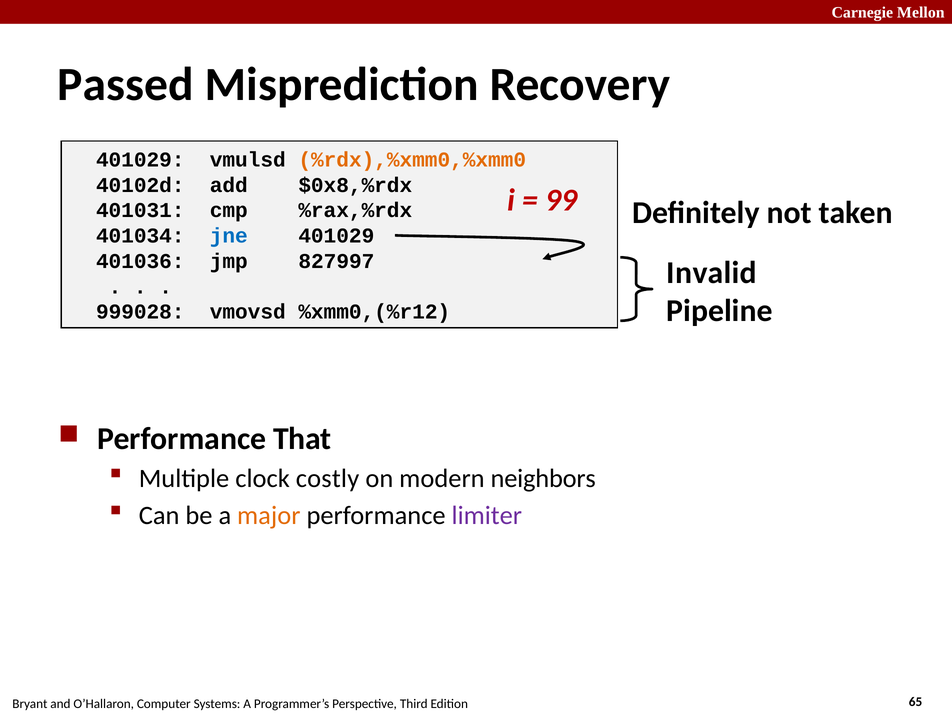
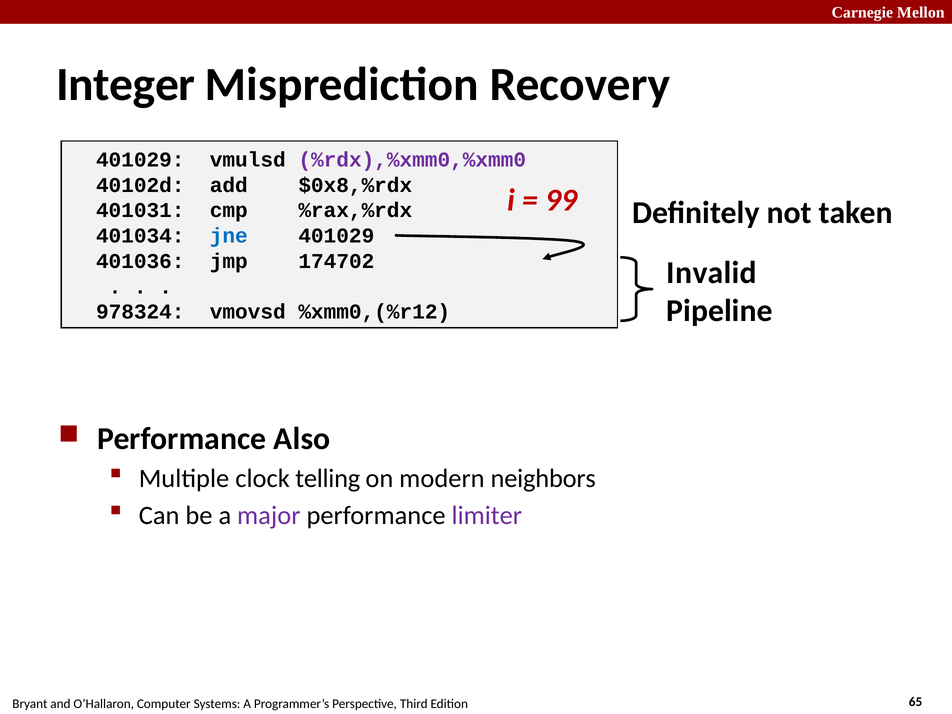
Passed: Passed -> Integer
%rdx),%xmm0,%xmm0 colour: orange -> purple
827997: 827997 -> 174702
999028: 999028 -> 978324
That: That -> Also
costly: costly -> telling
major colour: orange -> purple
